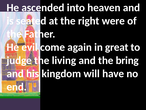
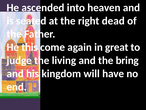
were: were -> dead
evil: evil -> this
